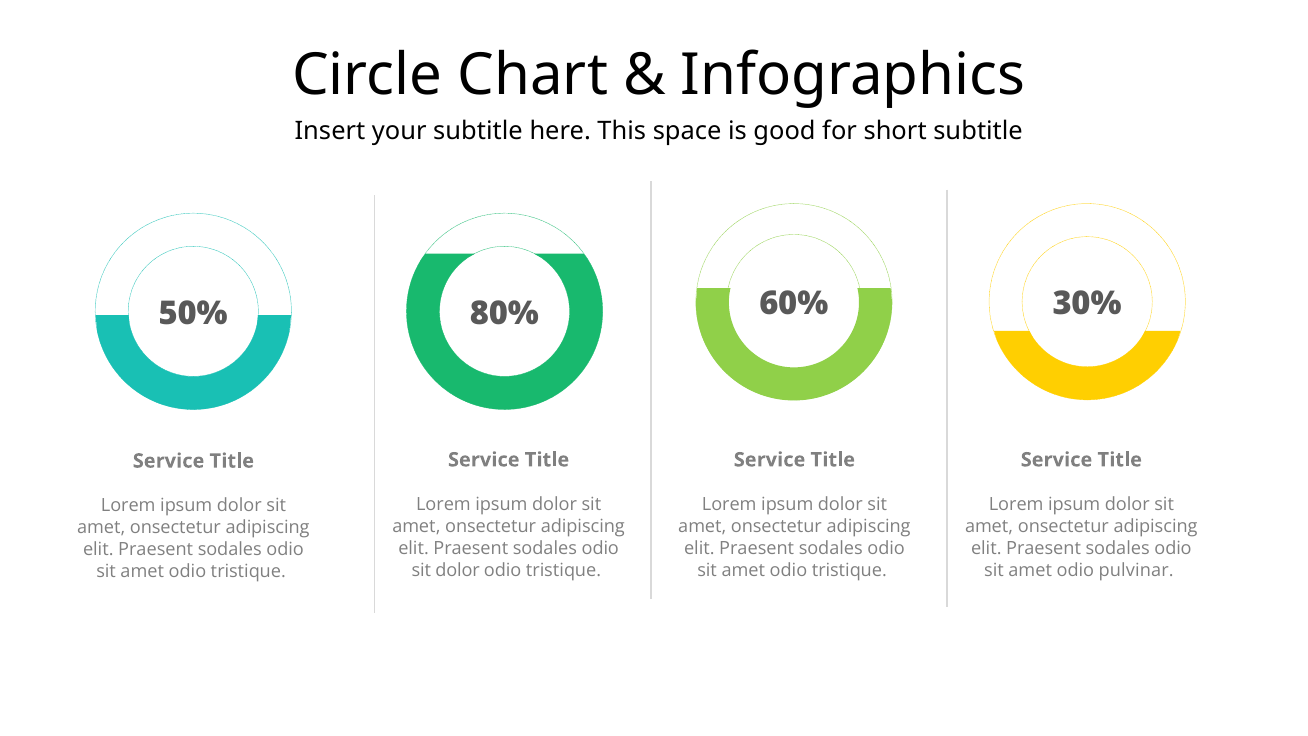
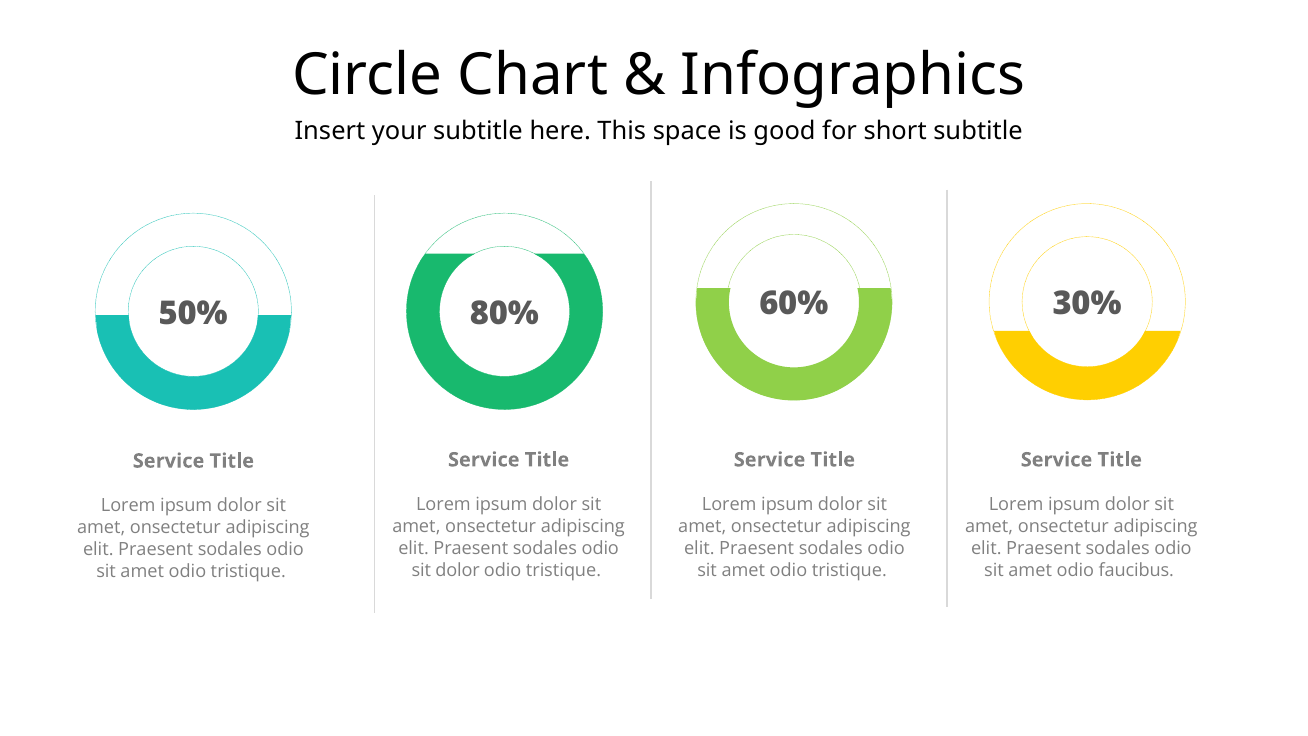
pulvinar: pulvinar -> faucibus
